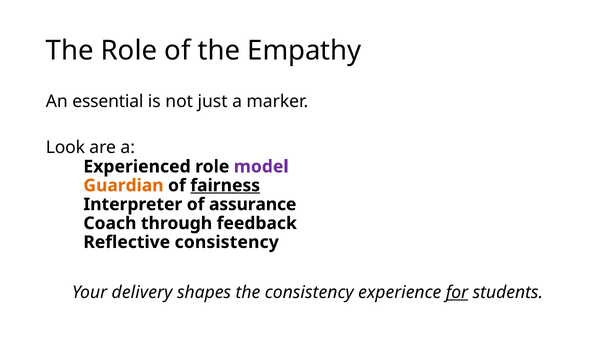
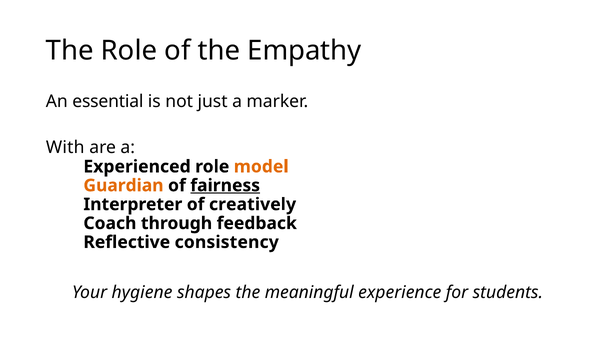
Look: Look -> With
model colour: purple -> orange
assurance: assurance -> creatively
delivery: delivery -> hygiene
the consistency: consistency -> meaningful
for underline: present -> none
